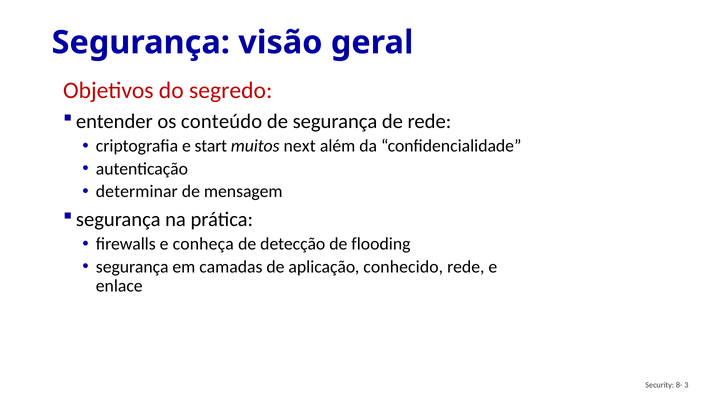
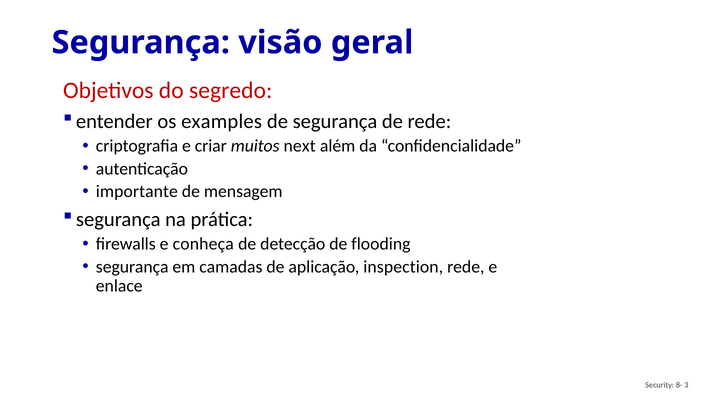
conteúdo: conteúdo -> examples
start: start -> criar
determinar: determinar -> importante
conhecido: conhecido -> inspection
